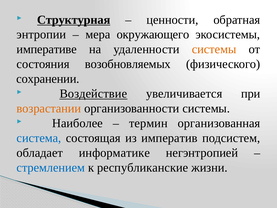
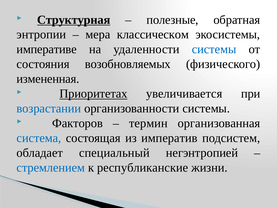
ценности: ценности -> полезные
окружающего: окружающего -> классическом
системы at (214, 49) colour: orange -> blue
сохранении: сохранении -> измененная
Воздействие: Воздействие -> Приоритетах
возрастании colour: orange -> blue
Наиболее: Наиболее -> Факторов
информатике: информатике -> специальный
